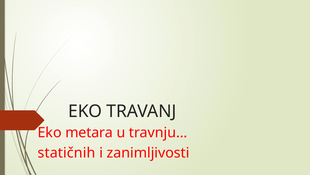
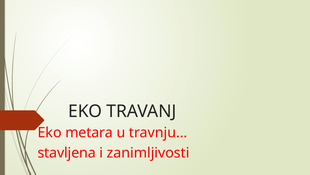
statičnih: statičnih -> stavljena
